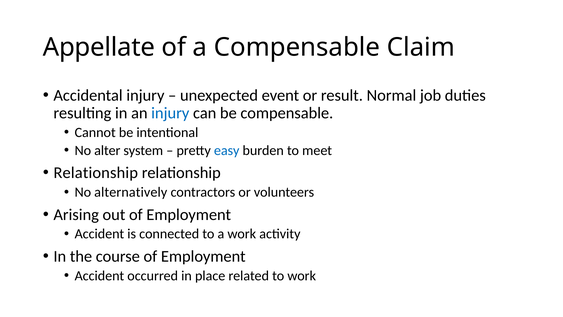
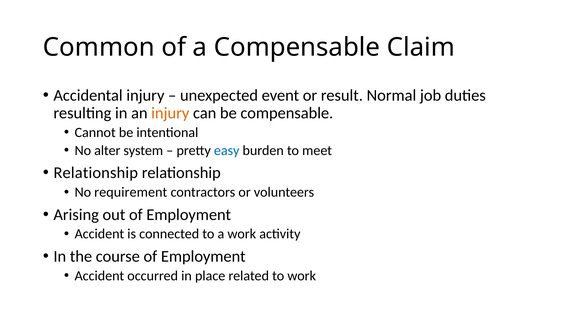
Appellate: Appellate -> Common
injury at (170, 113) colour: blue -> orange
alternatively: alternatively -> requirement
